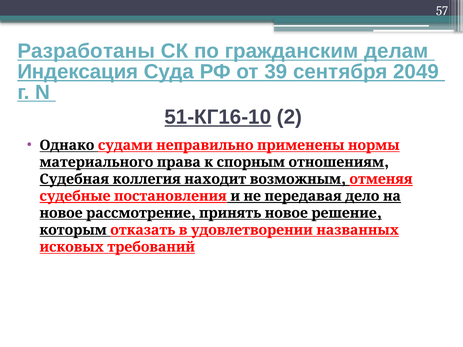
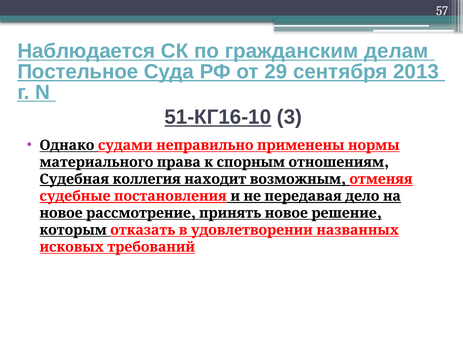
Разработаны: Разработаны -> Наблюдается
Индексация: Индексация -> Постельное
39: 39 -> 29
2049: 2049 -> 2013
2: 2 -> 3
